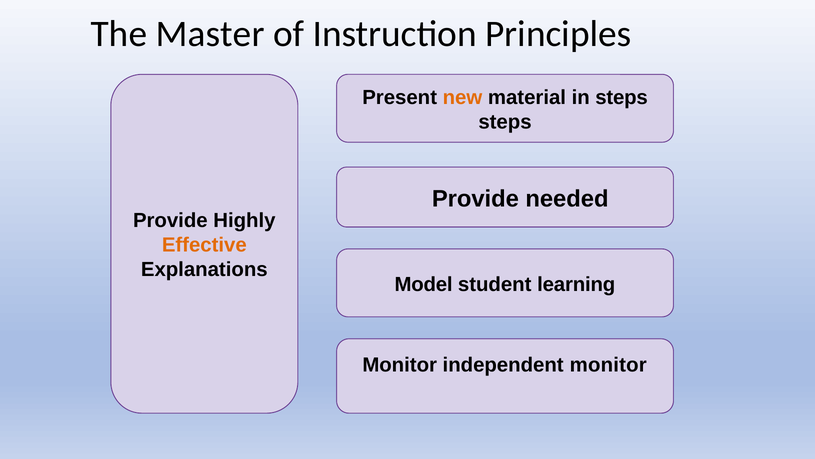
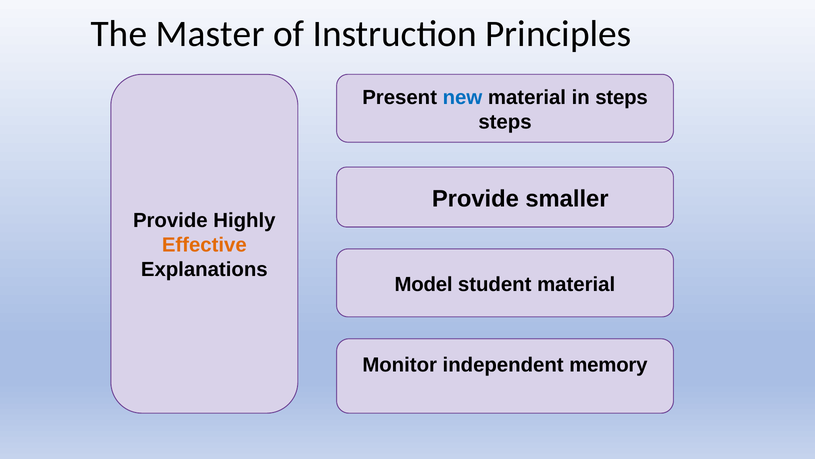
new colour: orange -> blue
needed: needed -> smaller
student learning: learning -> material
independent monitor: monitor -> memory
